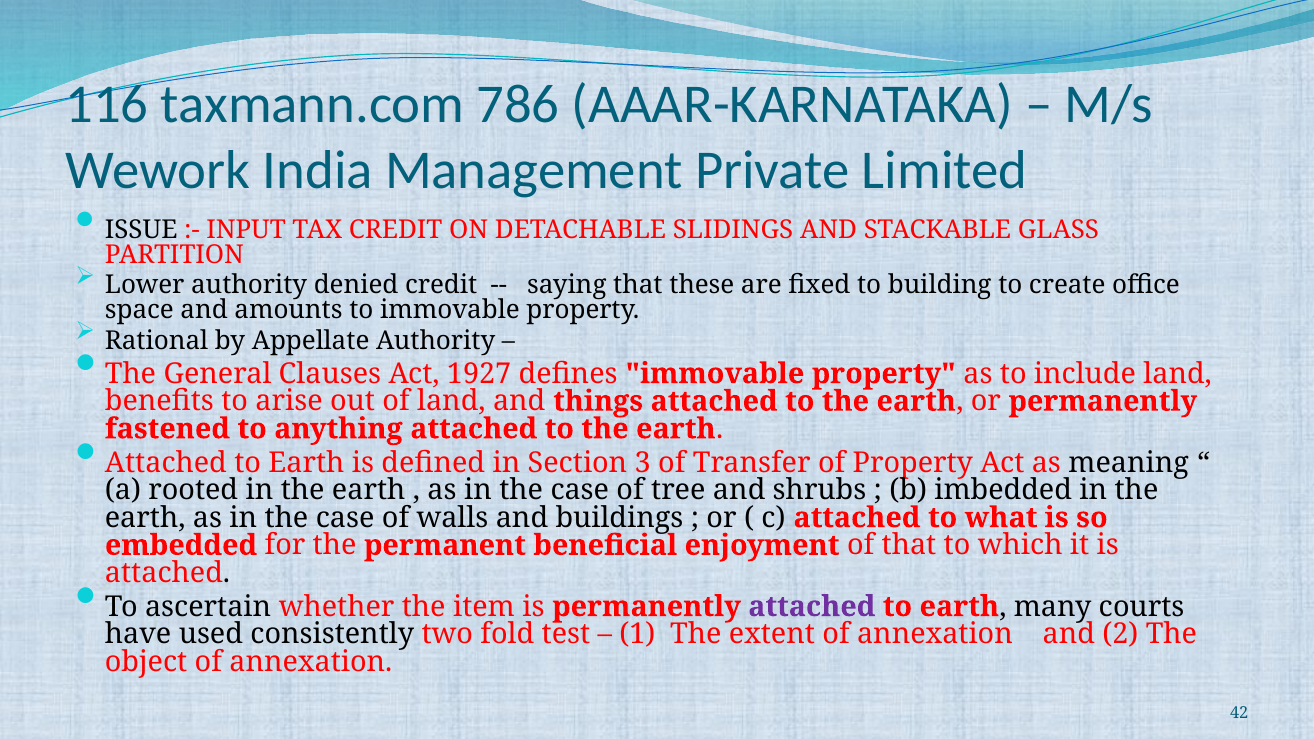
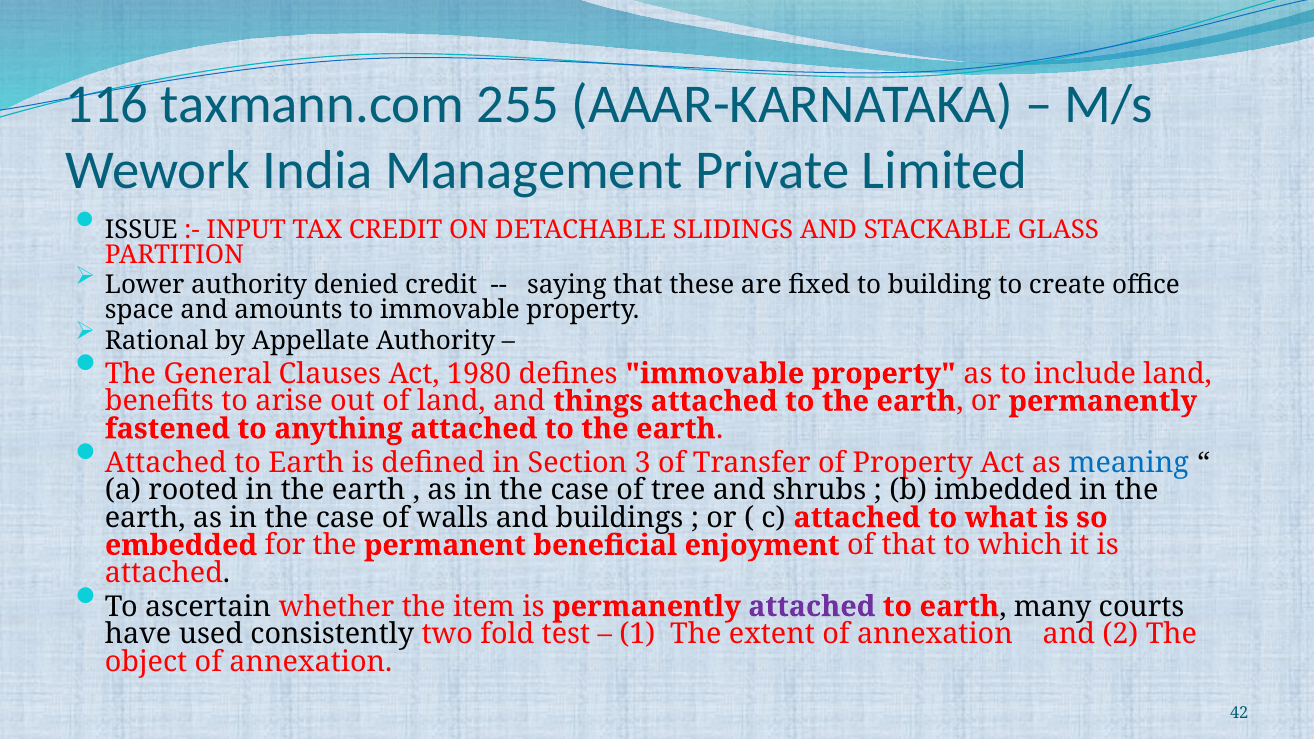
786: 786 -> 255
1927: 1927 -> 1980
meaning colour: black -> blue
